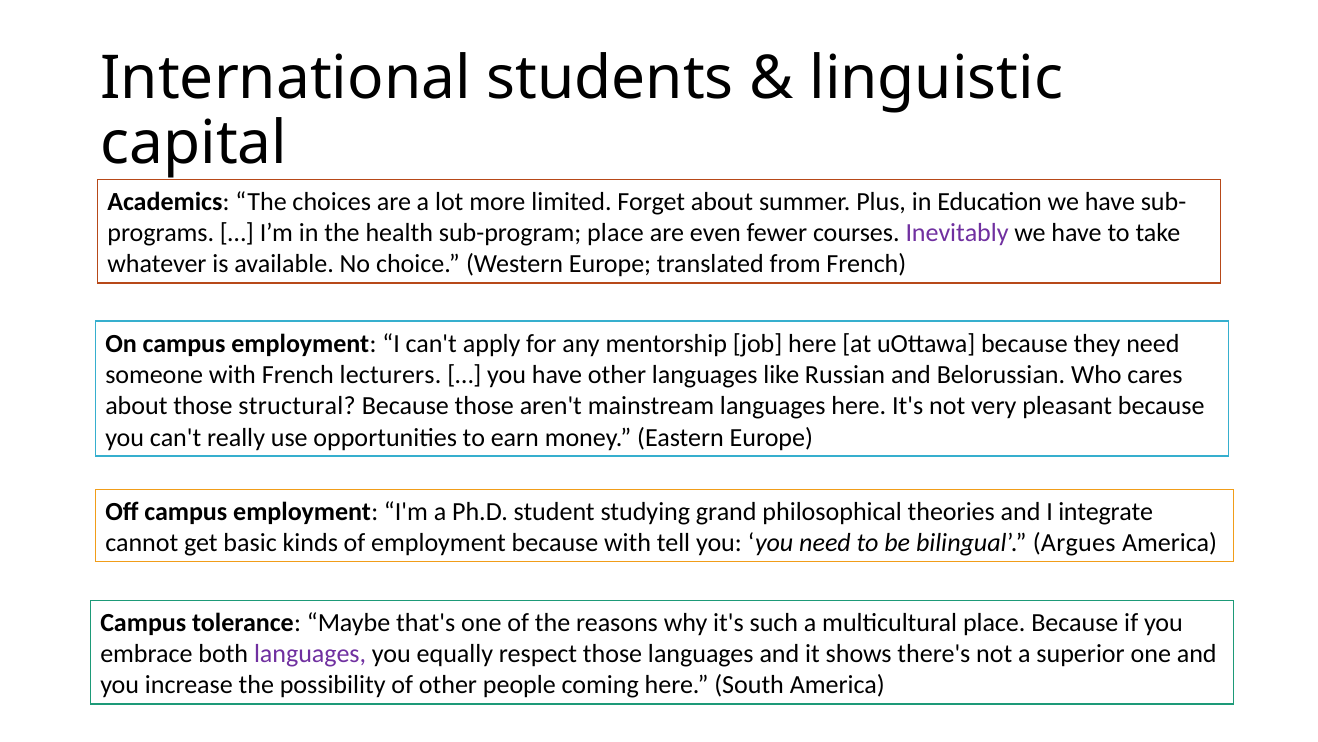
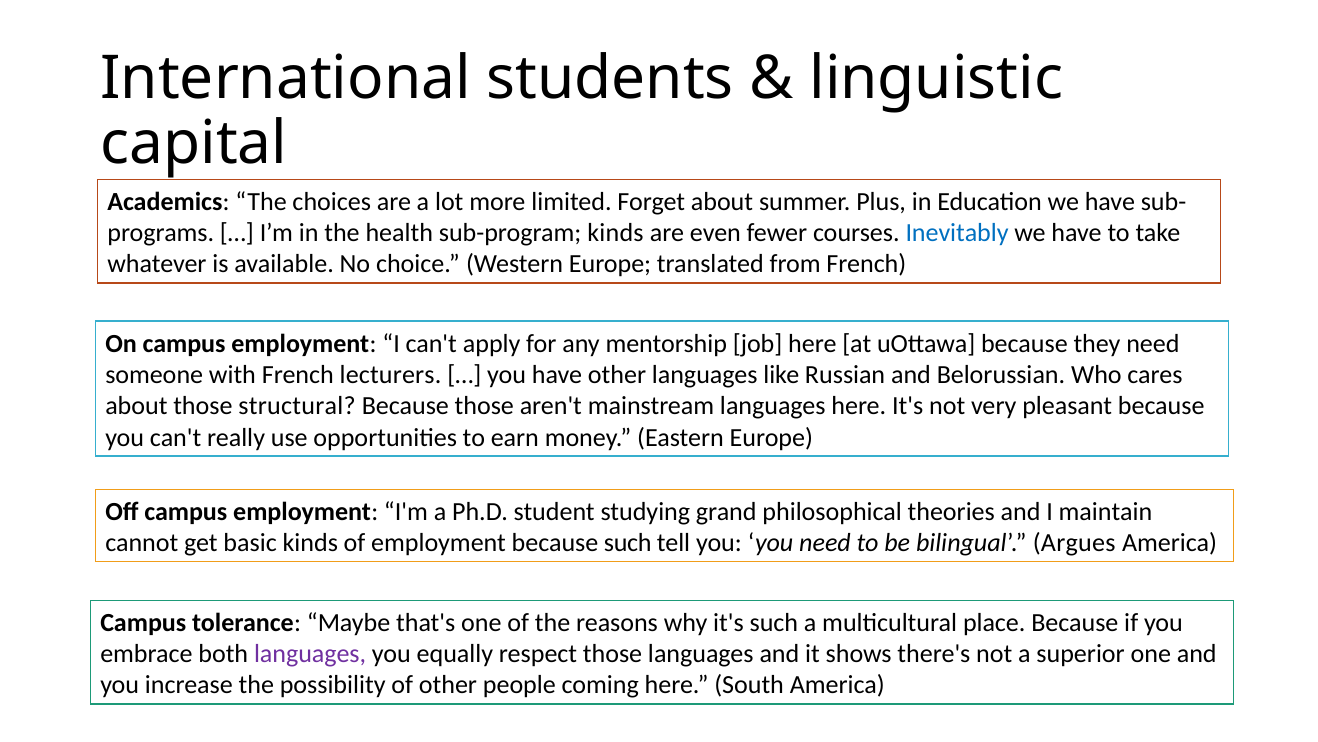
sub-program place: place -> kinds
Inevitably colour: purple -> blue
integrate: integrate -> maintain
because with: with -> such
